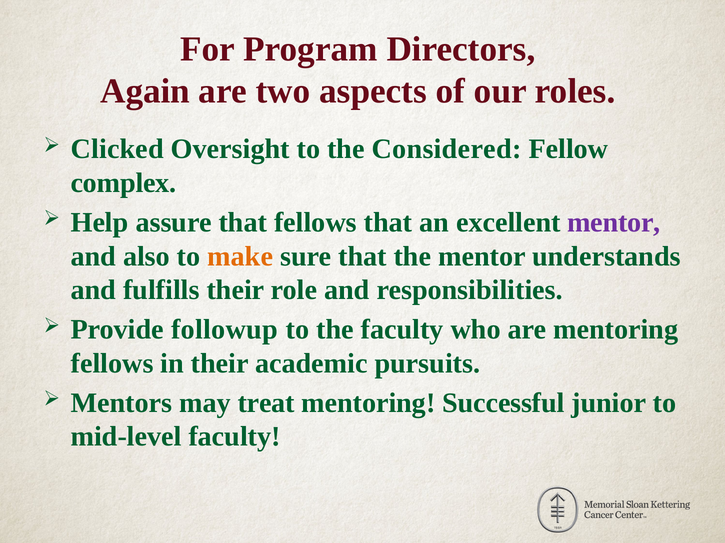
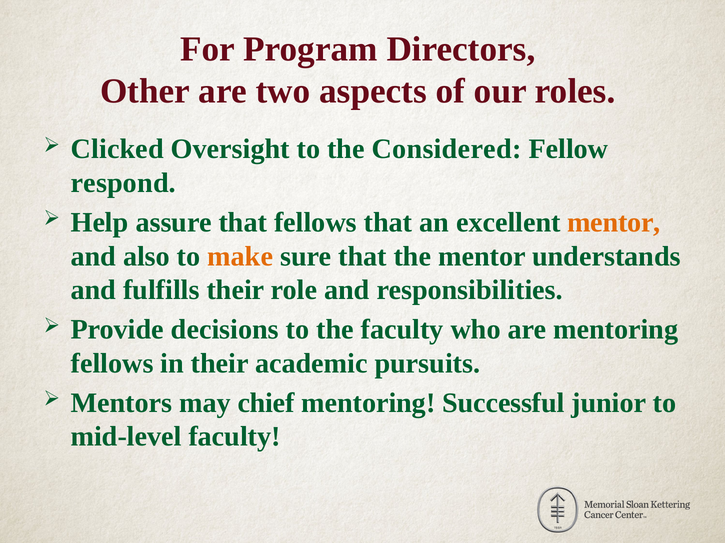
Again: Again -> Other
complex: complex -> respond
mentor at (614, 223) colour: purple -> orange
followup: followup -> decisions
treat: treat -> chief
